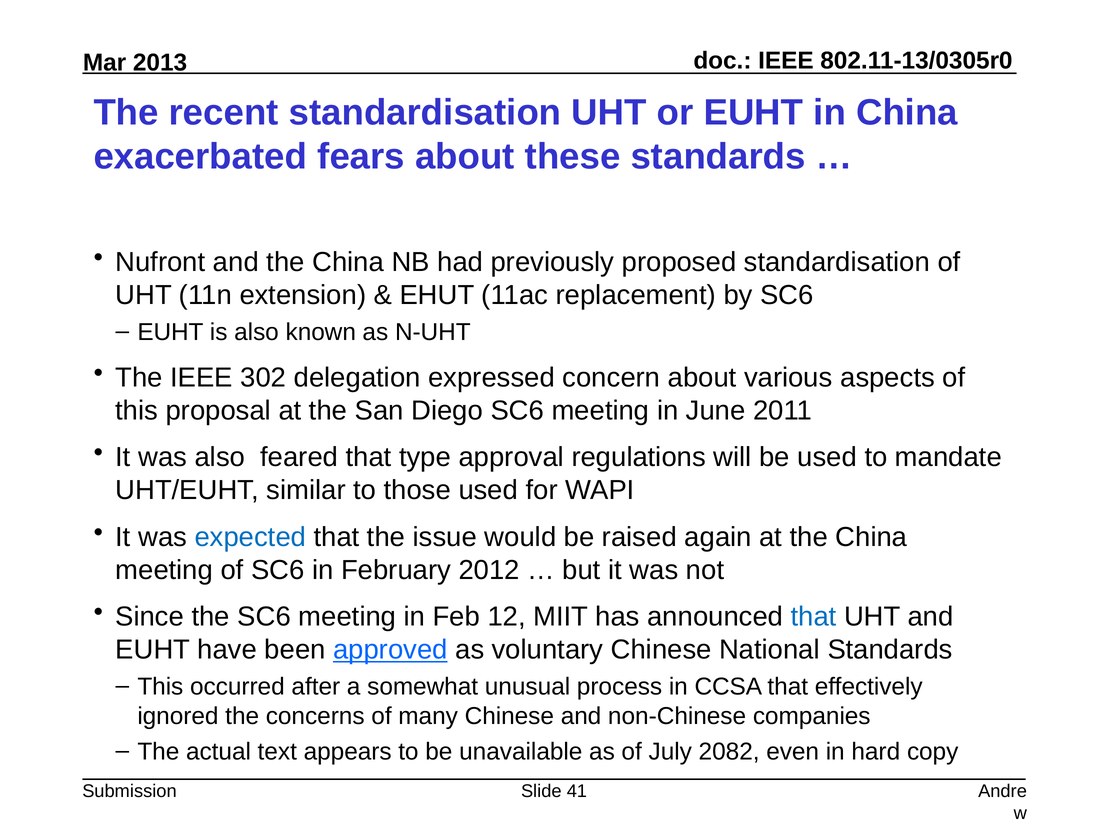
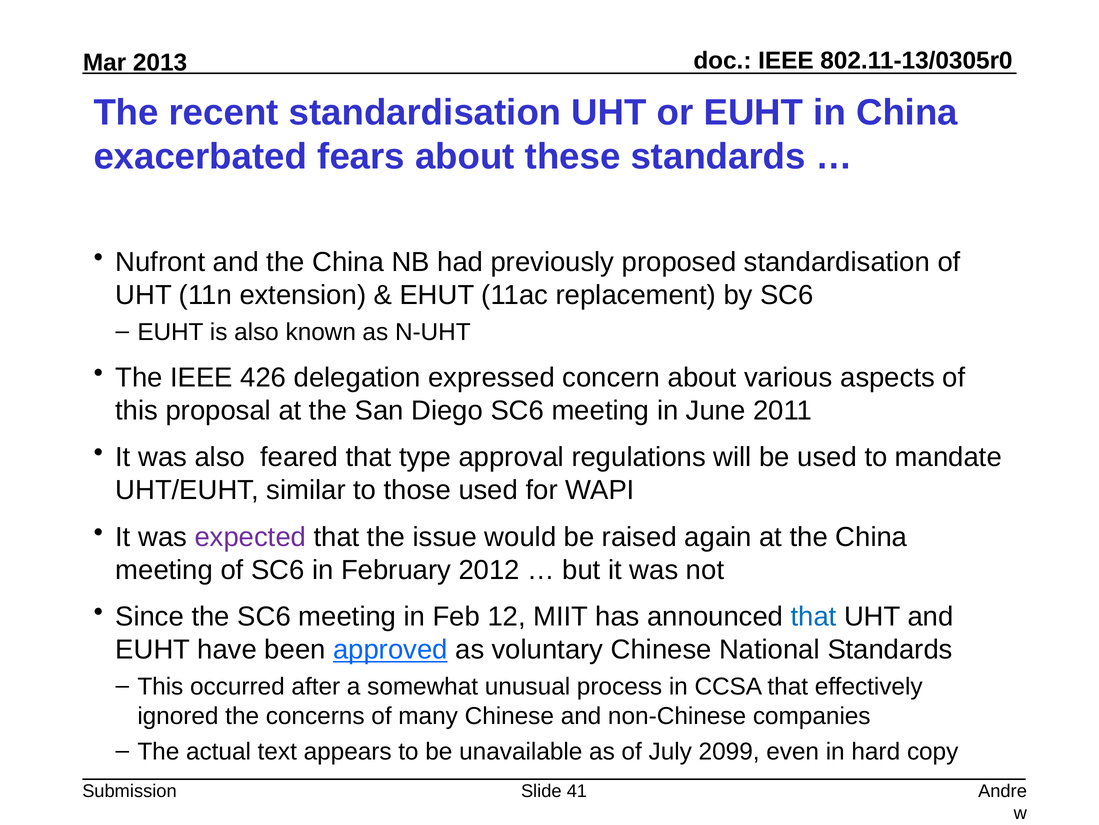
302: 302 -> 426
expected colour: blue -> purple
2082: 2082 -> 2099
